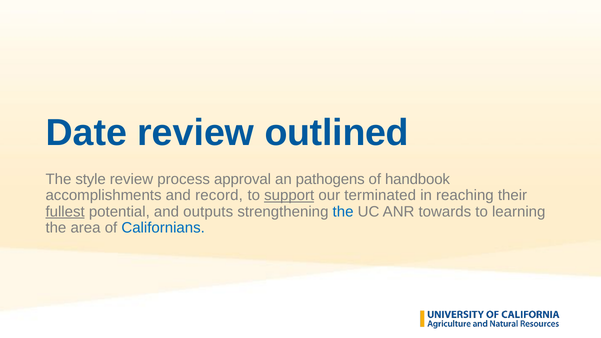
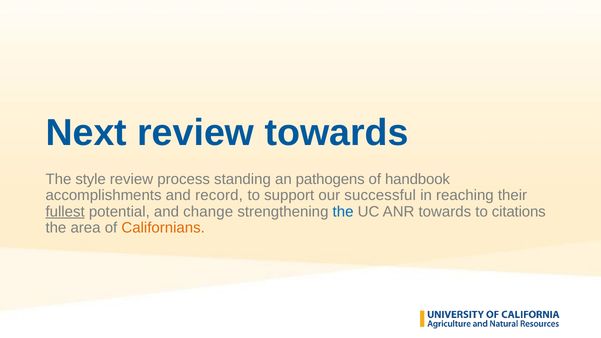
Date: Date -> Next
review outlined: outlined -> towards
approval: approval -> standing
support underline: present -> none
terminated: terminated -> successful
outputs: outputs -> change
learning: learning -> citations
Californians colour: blue -> orange
